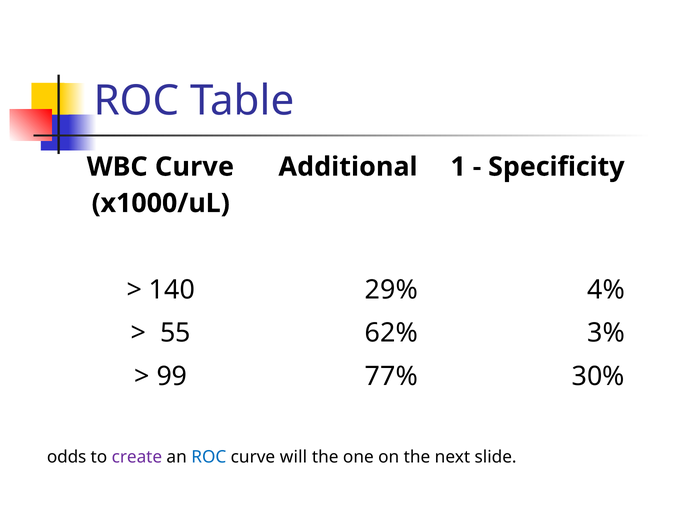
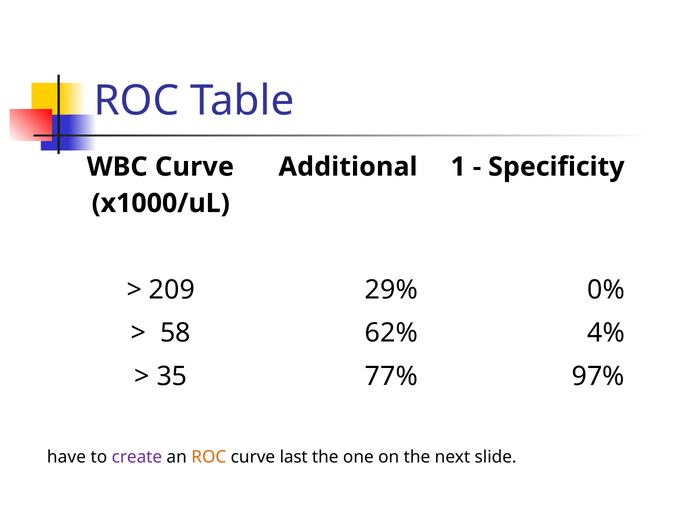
140: 140 -> 209
4%: 4% -> 0%
55: 55 -> 58
3%: 3% -> 4%
99: 99 -> 35
30%: 30% -> 97%
odds: odds -> have
ROC at (209, 457) colour: blue -> orange
will: will -> last
